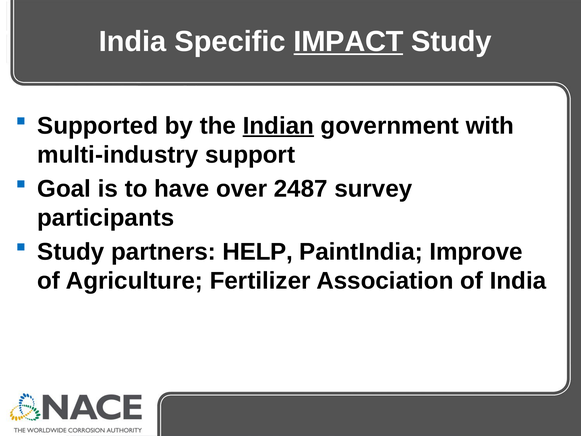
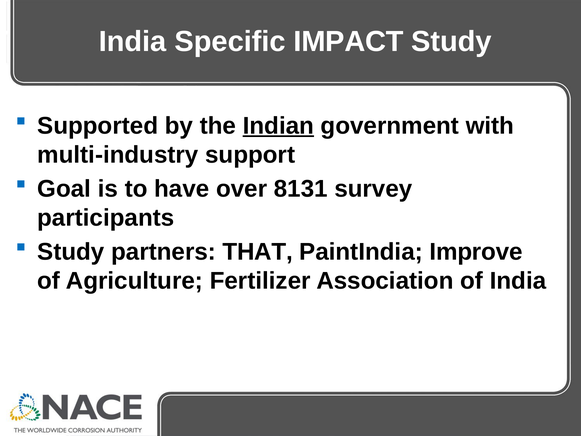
IMPACT underline: present -> none
2487: 2487 -> 8131
HELP: HELP -> THAT
